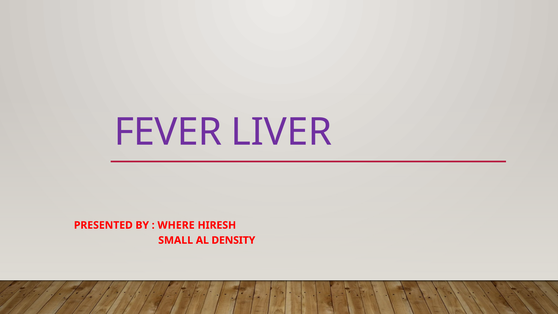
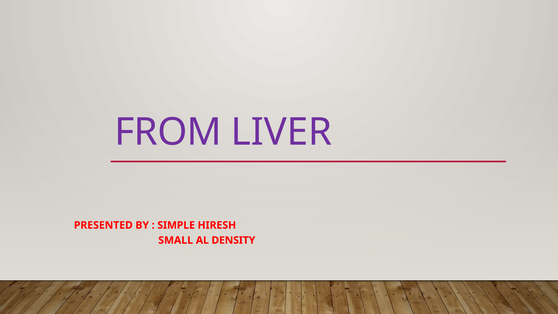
FEVER: FEVER -> FROM
WHERE: WHERE -> SIMPLE
